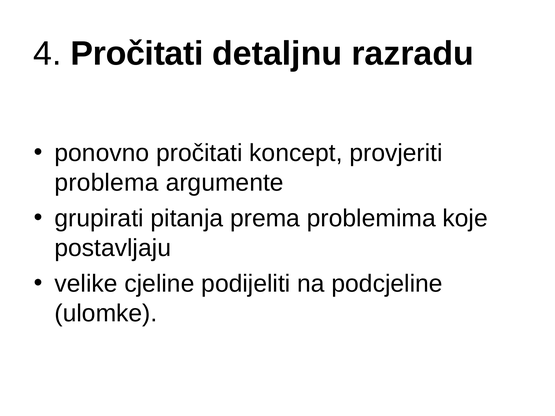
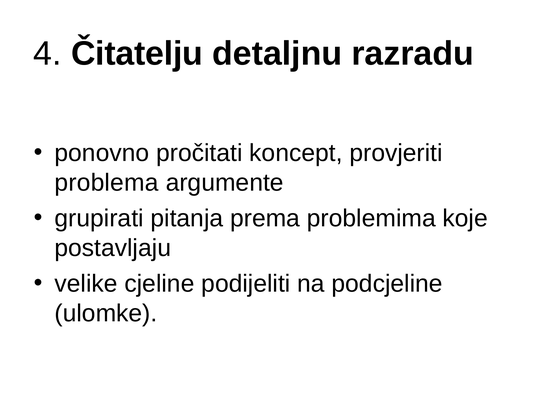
4 Pročitati: Pročitati -> Čitatelju
